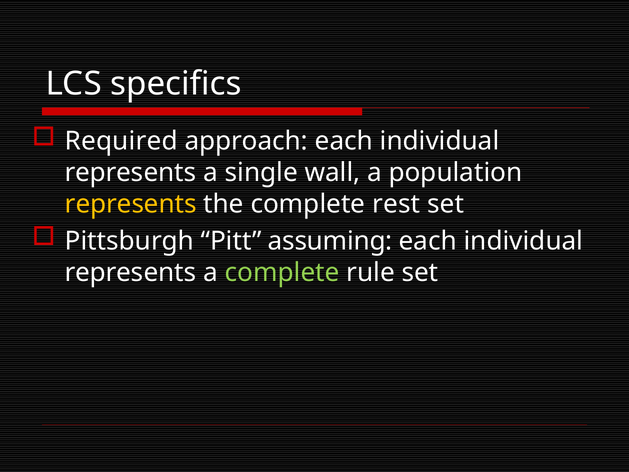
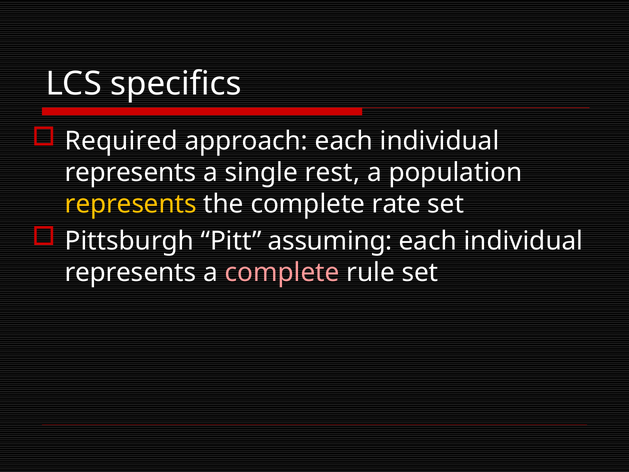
wall: wall -> rest
rest: rest -> rate
complete at (282, 272) colour: light green -> pink
